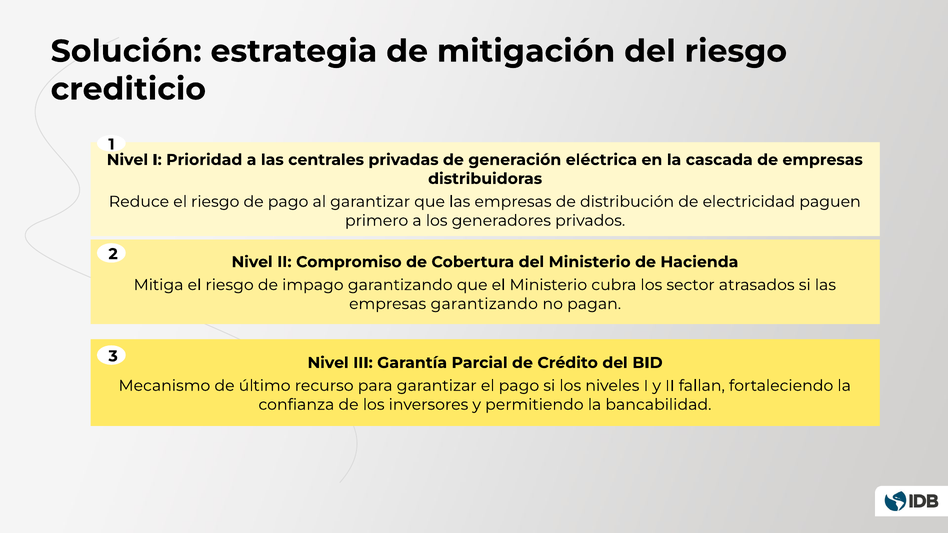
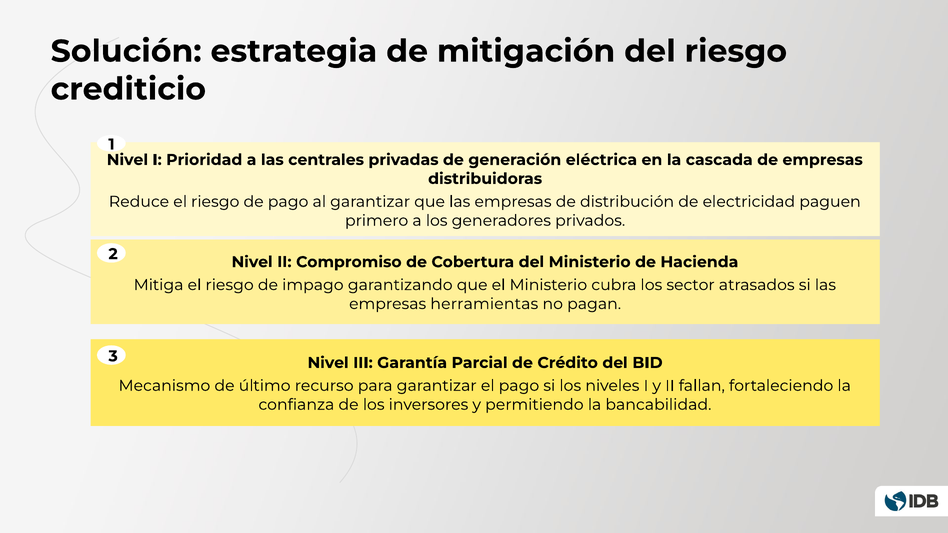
empresas garantizando: garantizando -> herramientas
